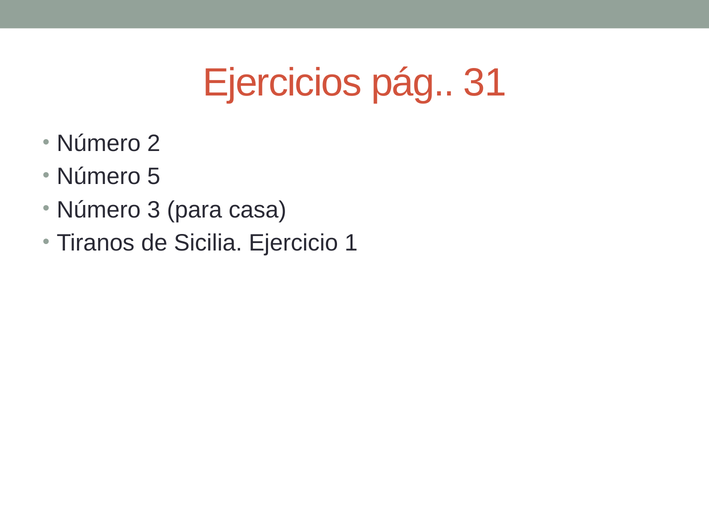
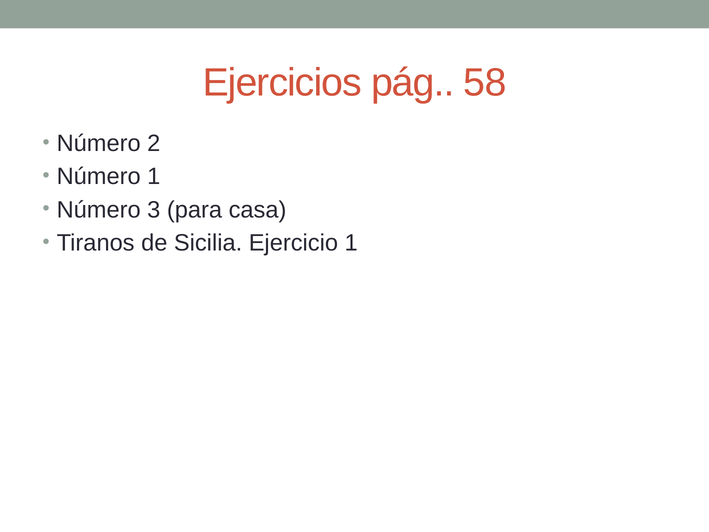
31: 31 -> 58
Número 5: 5 -> 1
